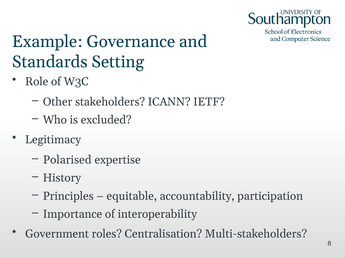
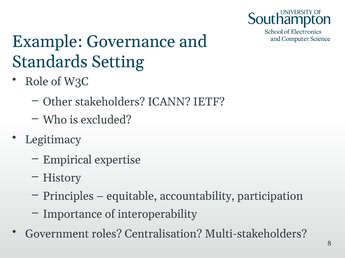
Polarised: Polarised -> Empirical
